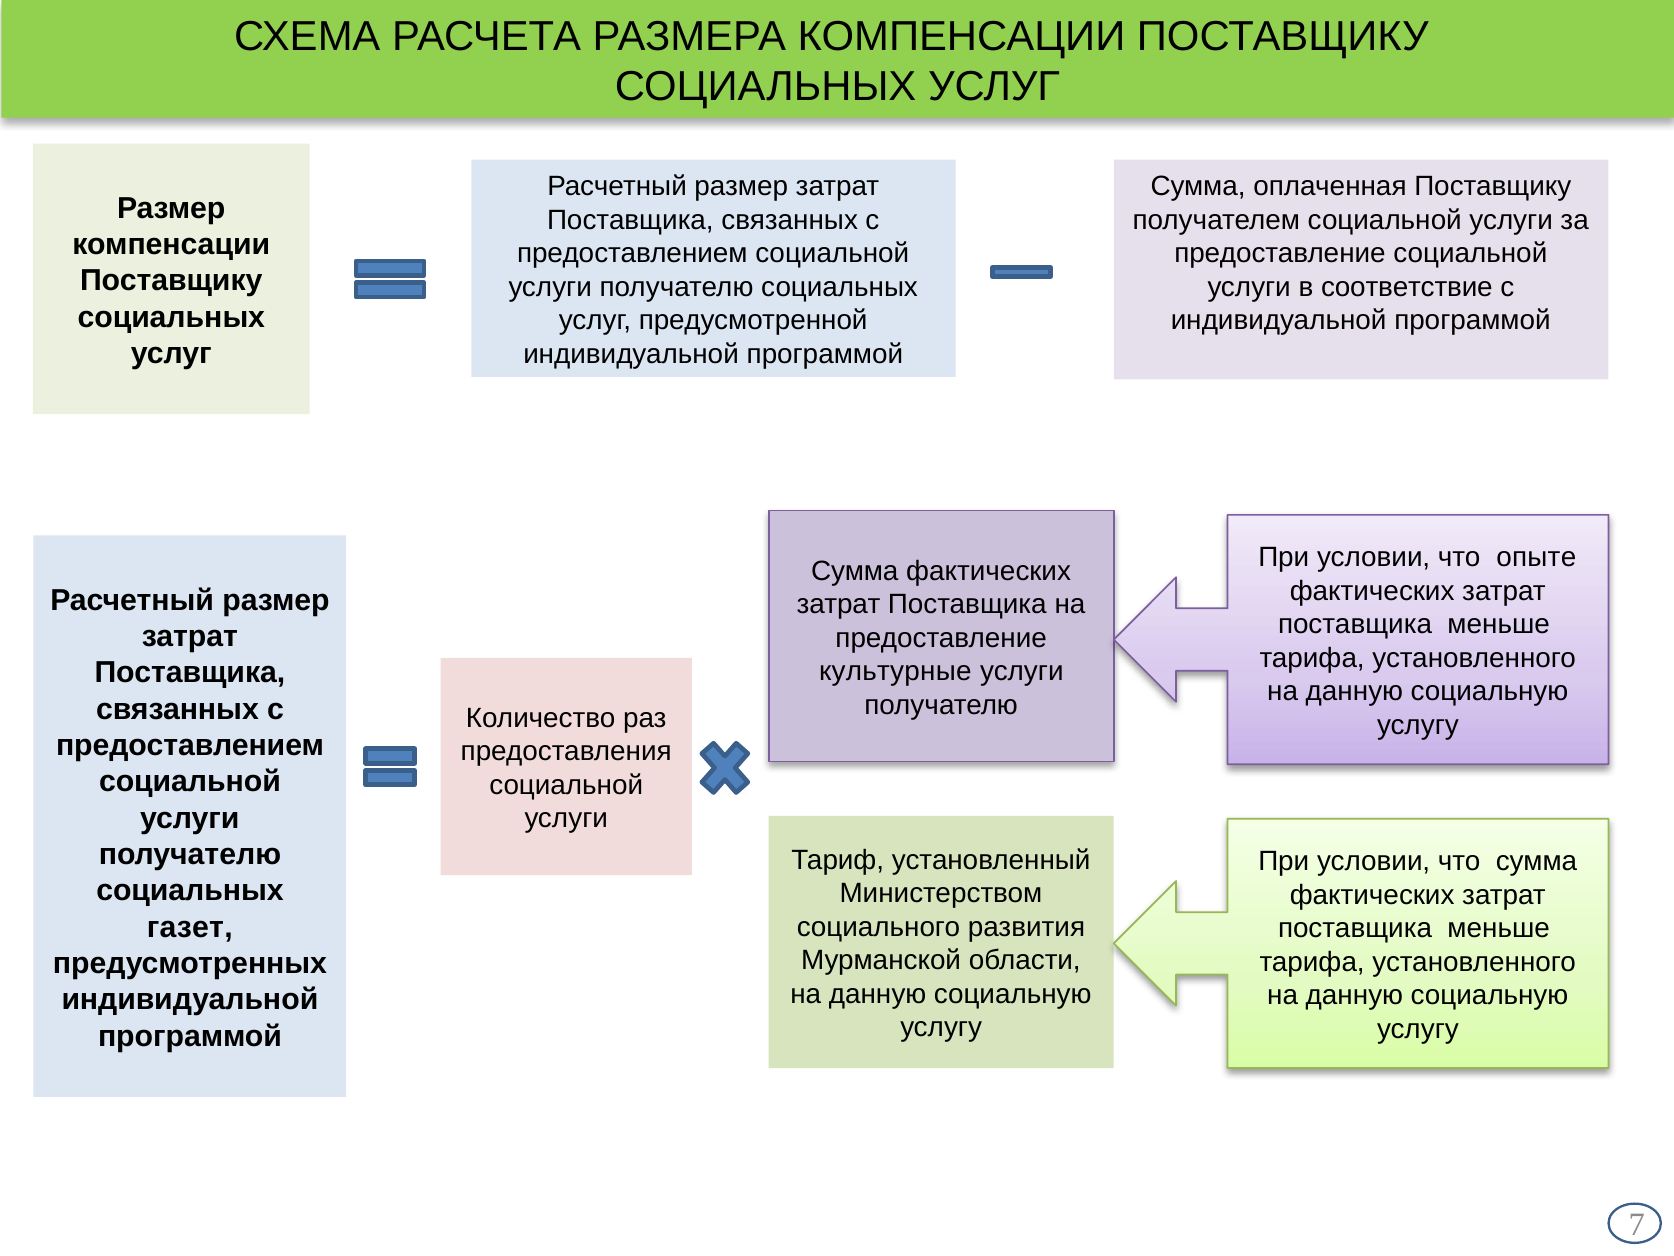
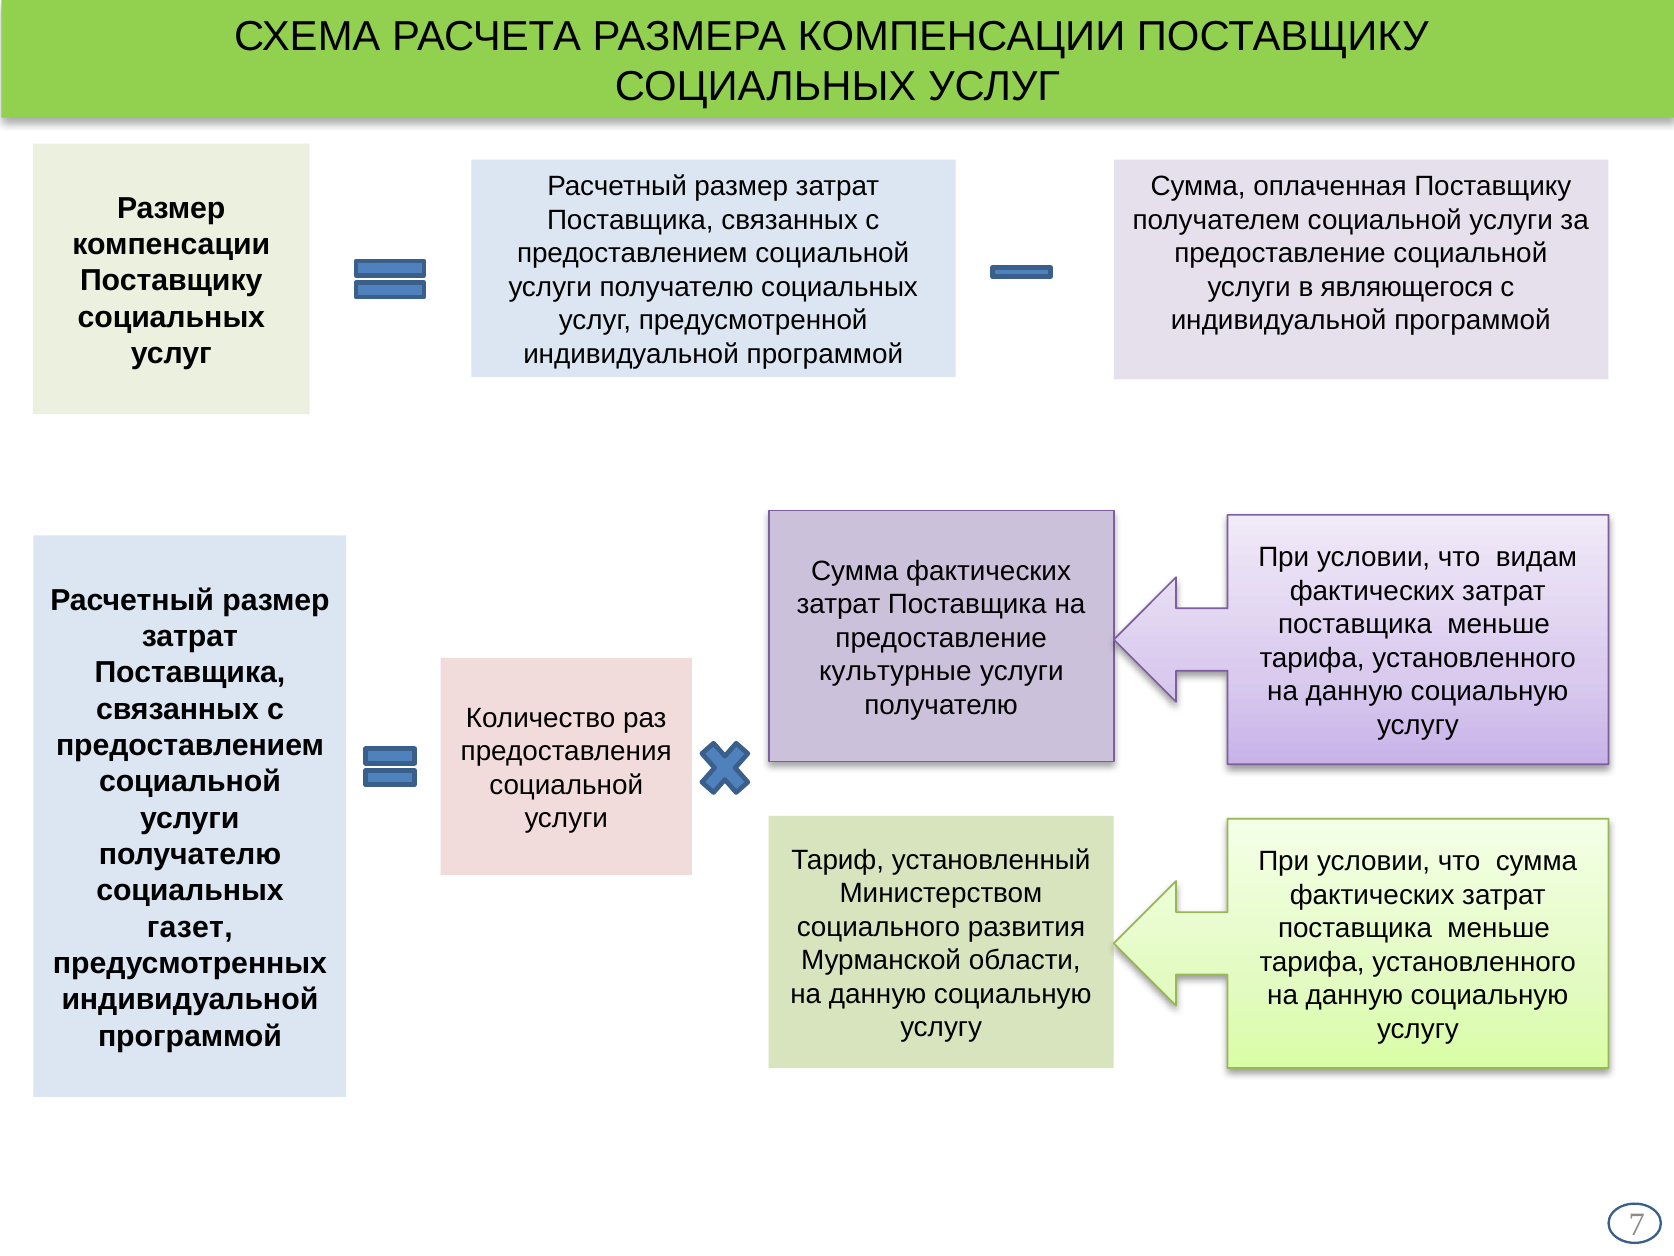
соответствие: соответствие -> являющегося
опыте: опыте -> видам
